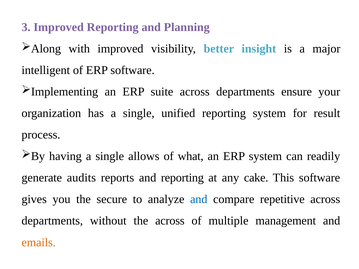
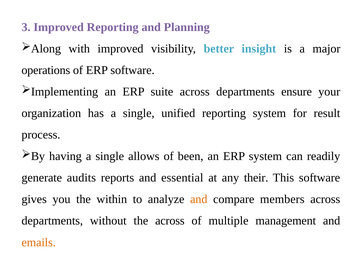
intelligent: intelligent -> operations
what: what -> been
and reporting: reporting -> essential
cake: cake -> their
secure: secure -> within
and at (199, 199) colour: blue -> orange
repetitive: repetitive -> members
